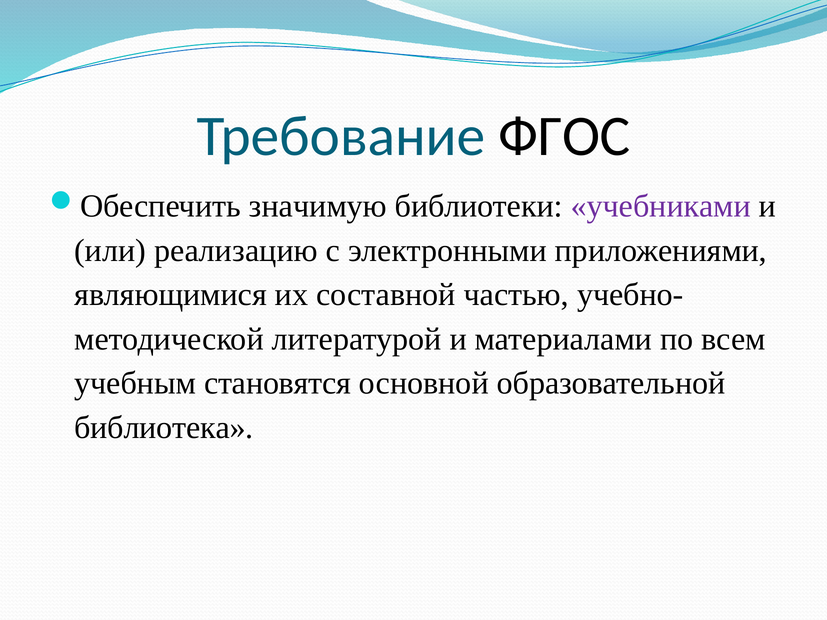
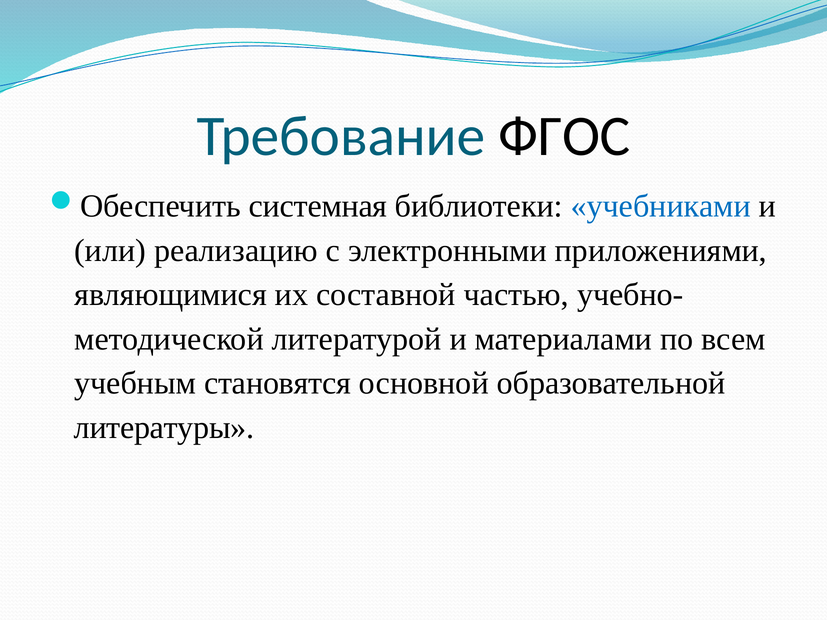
значимую: значимую -> системная
учебниками colour: purple -> blue
библиотека: библиотека -> литературы
